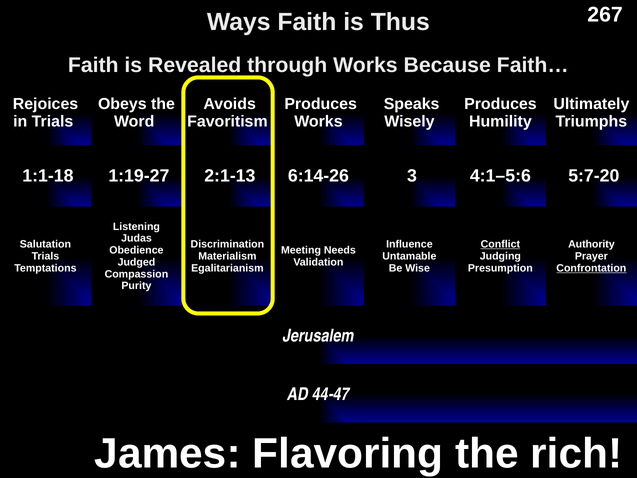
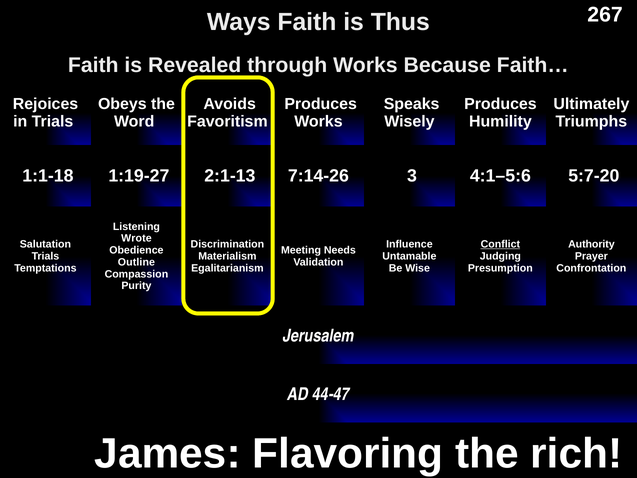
6:14-26: 6:14-26 -> 7:14-26
Judas: Judas -> Wrote
Judged: Judged -> Outline
Confrontation underline: present -> none
